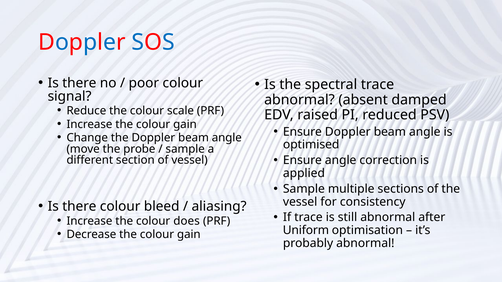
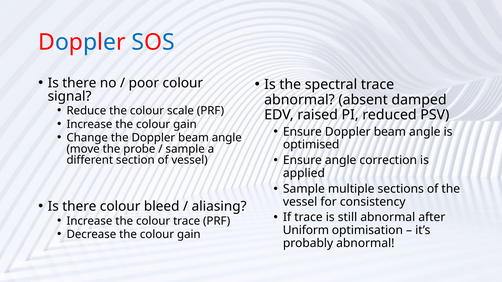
colour does: does -> trace
